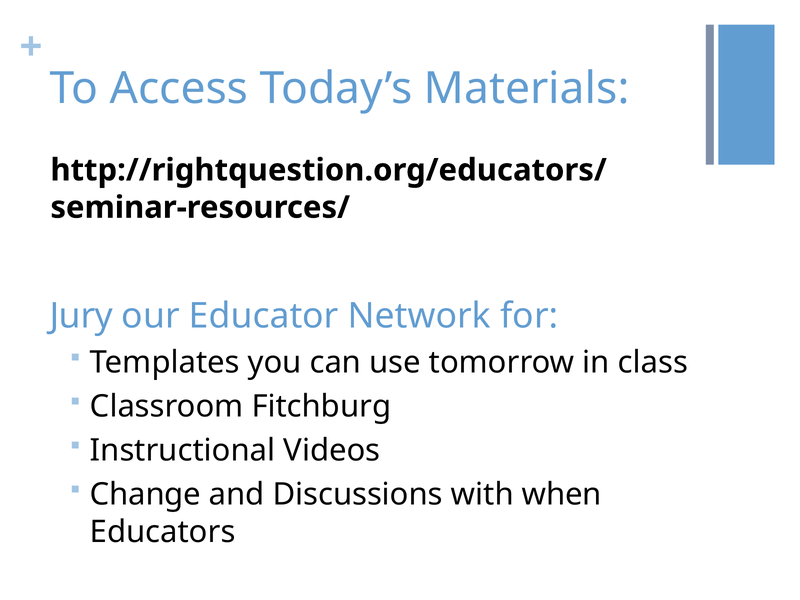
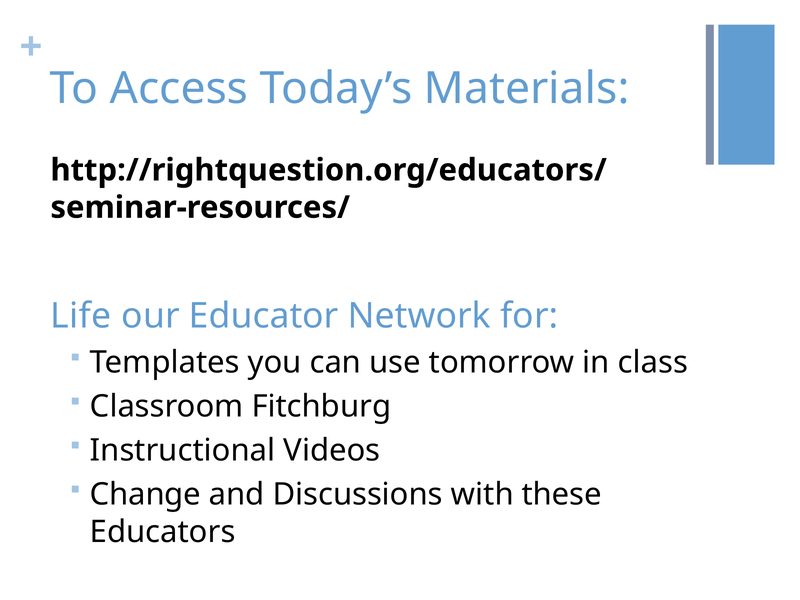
Jury: Jury -> Life
when: when -> these
